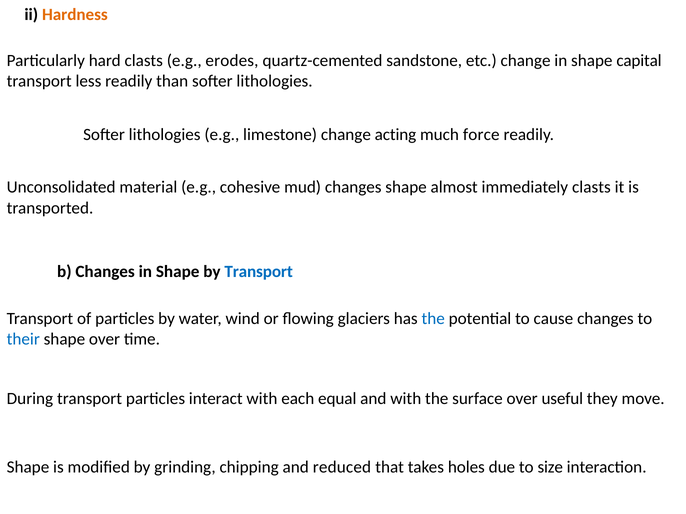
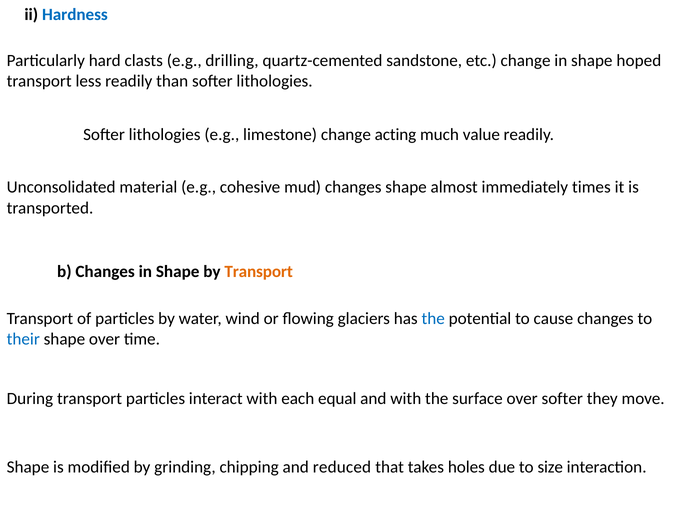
Hardness colour: orange -> blue
erodes: erodes -> drilling
capital: capital -> hoped
force: force -> value
immediately clasts: clasts -> times
Transport at (259, 272) colour: blue -> orange
over useful: useful -> softer
